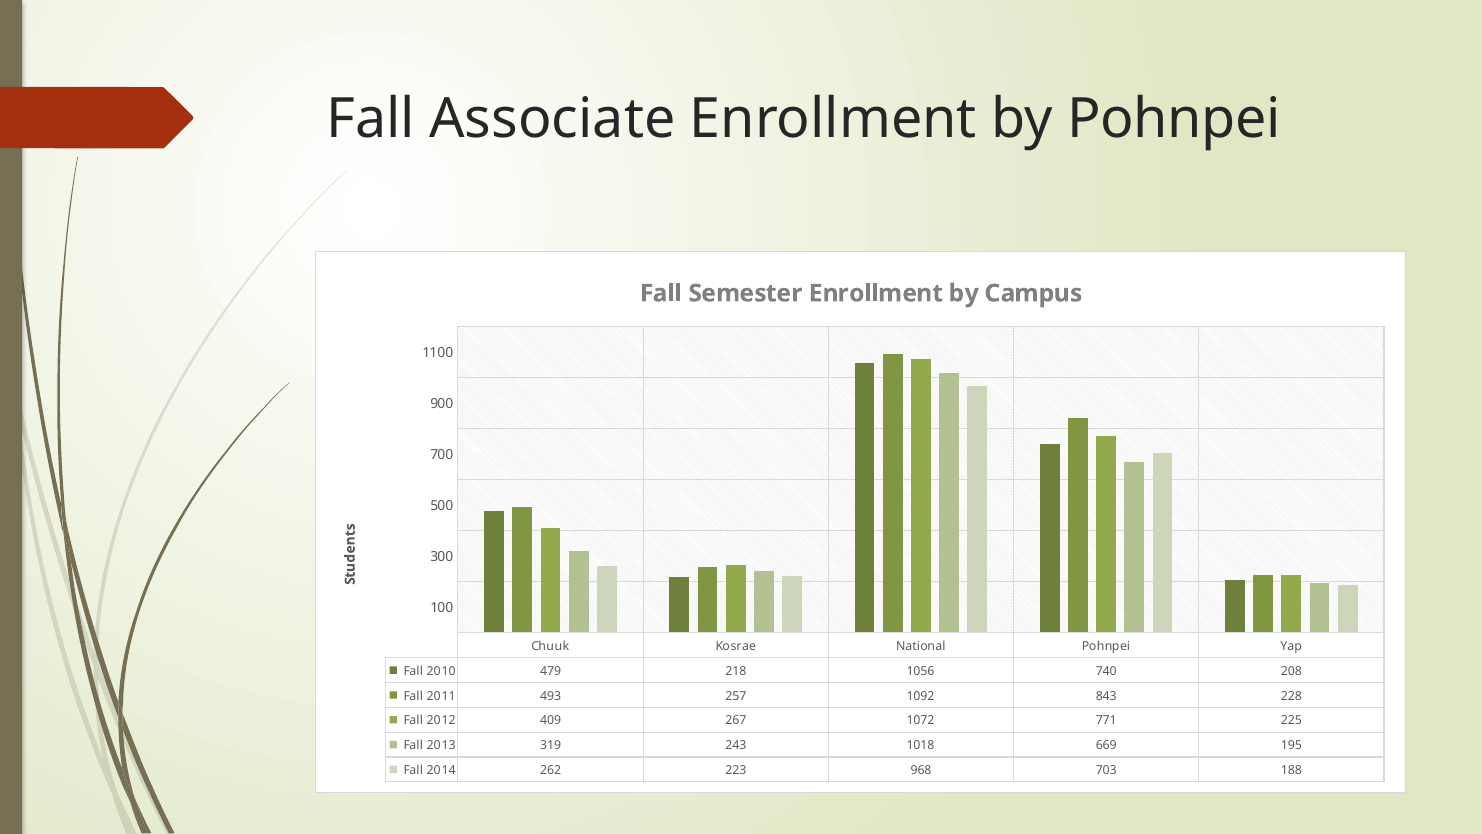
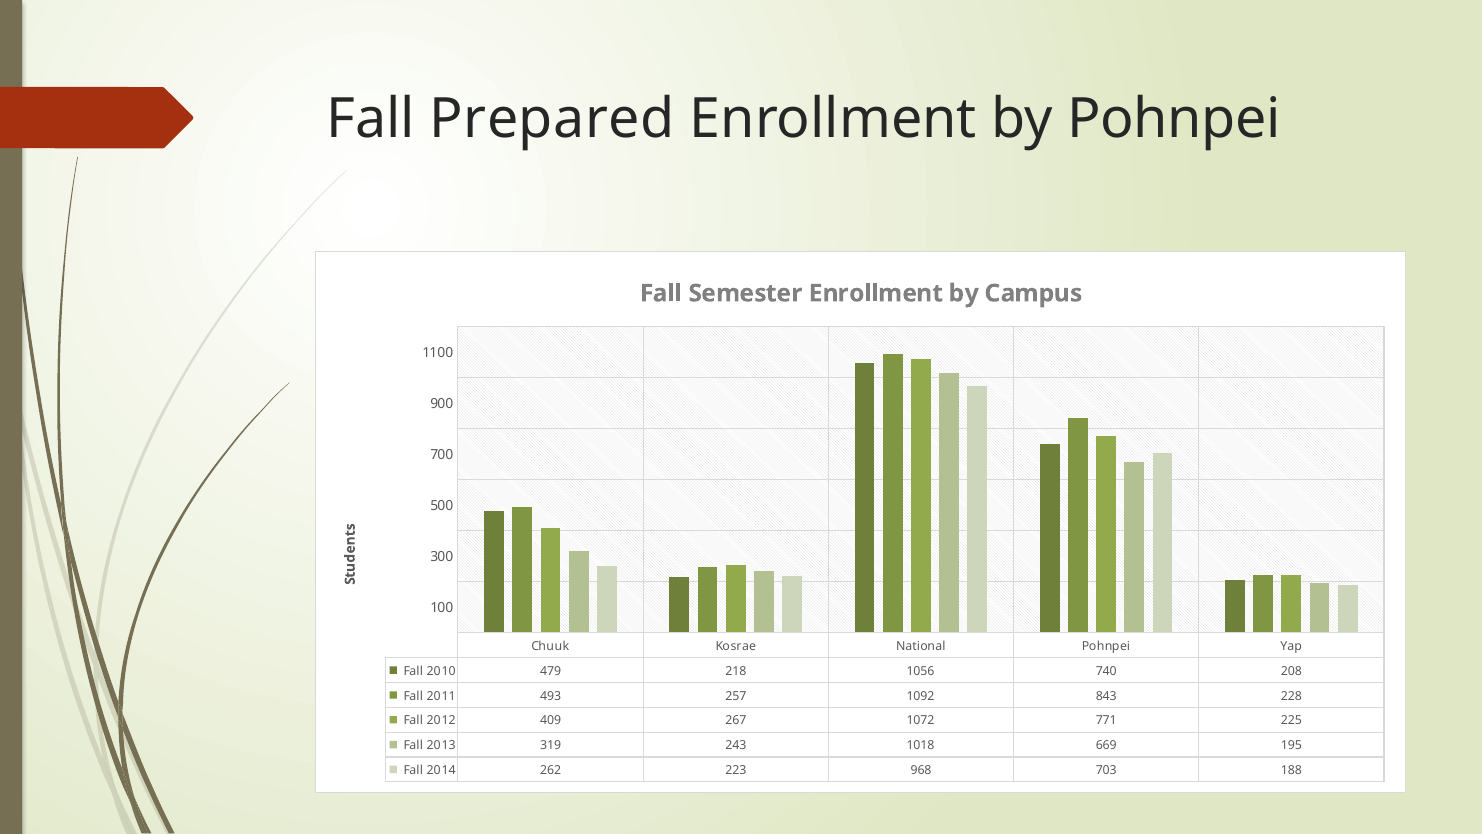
Associate: Associate -> Prepared
